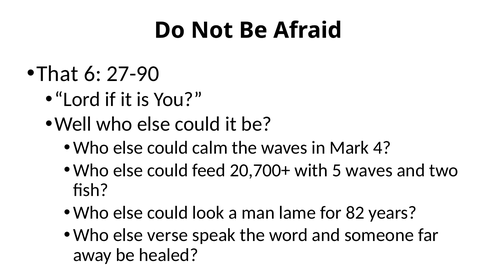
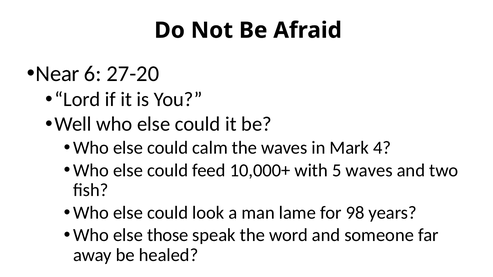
That: That -> Near
27-90: 27-90 -> 27-20
20,700+: 20,700+ -> 10,000+
82: 82 -> 98
verse: verse -> those
